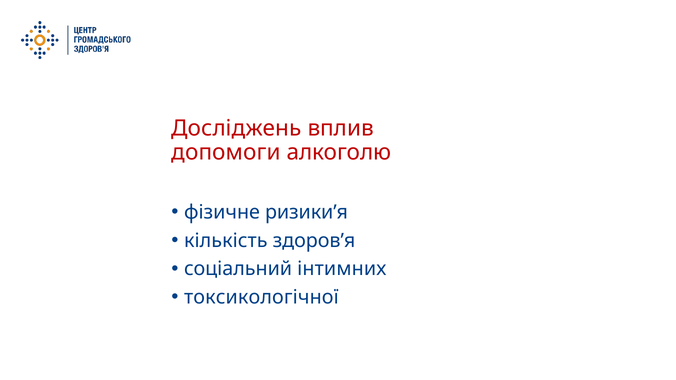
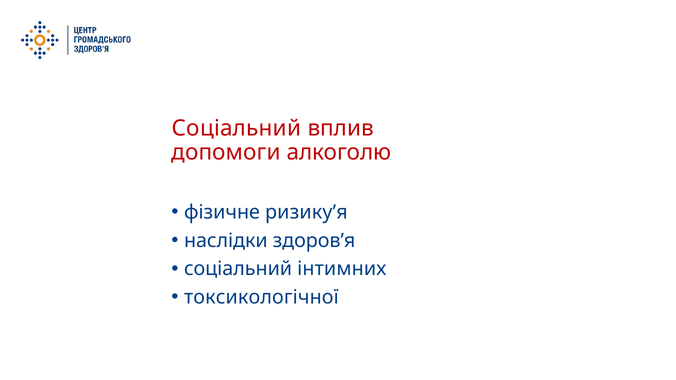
Досліджень at (236, 128): Досліджень -> Соціальний
ризики’я: ризики’я -> ризику’я
кількість: кількість -> наслідки
